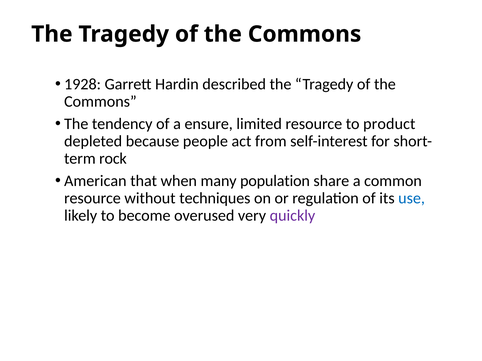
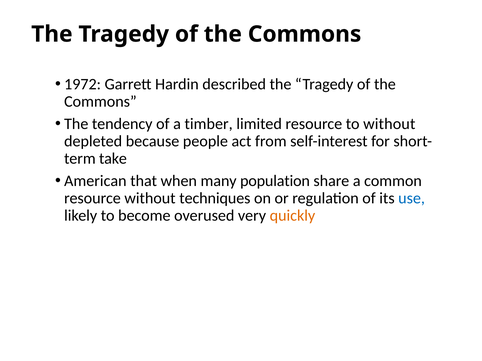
1928: 1928 -> 1972
ensure: ensure -> timber
to product: product -> without
rock: rock -> take
quickly colour: purple -> orange
